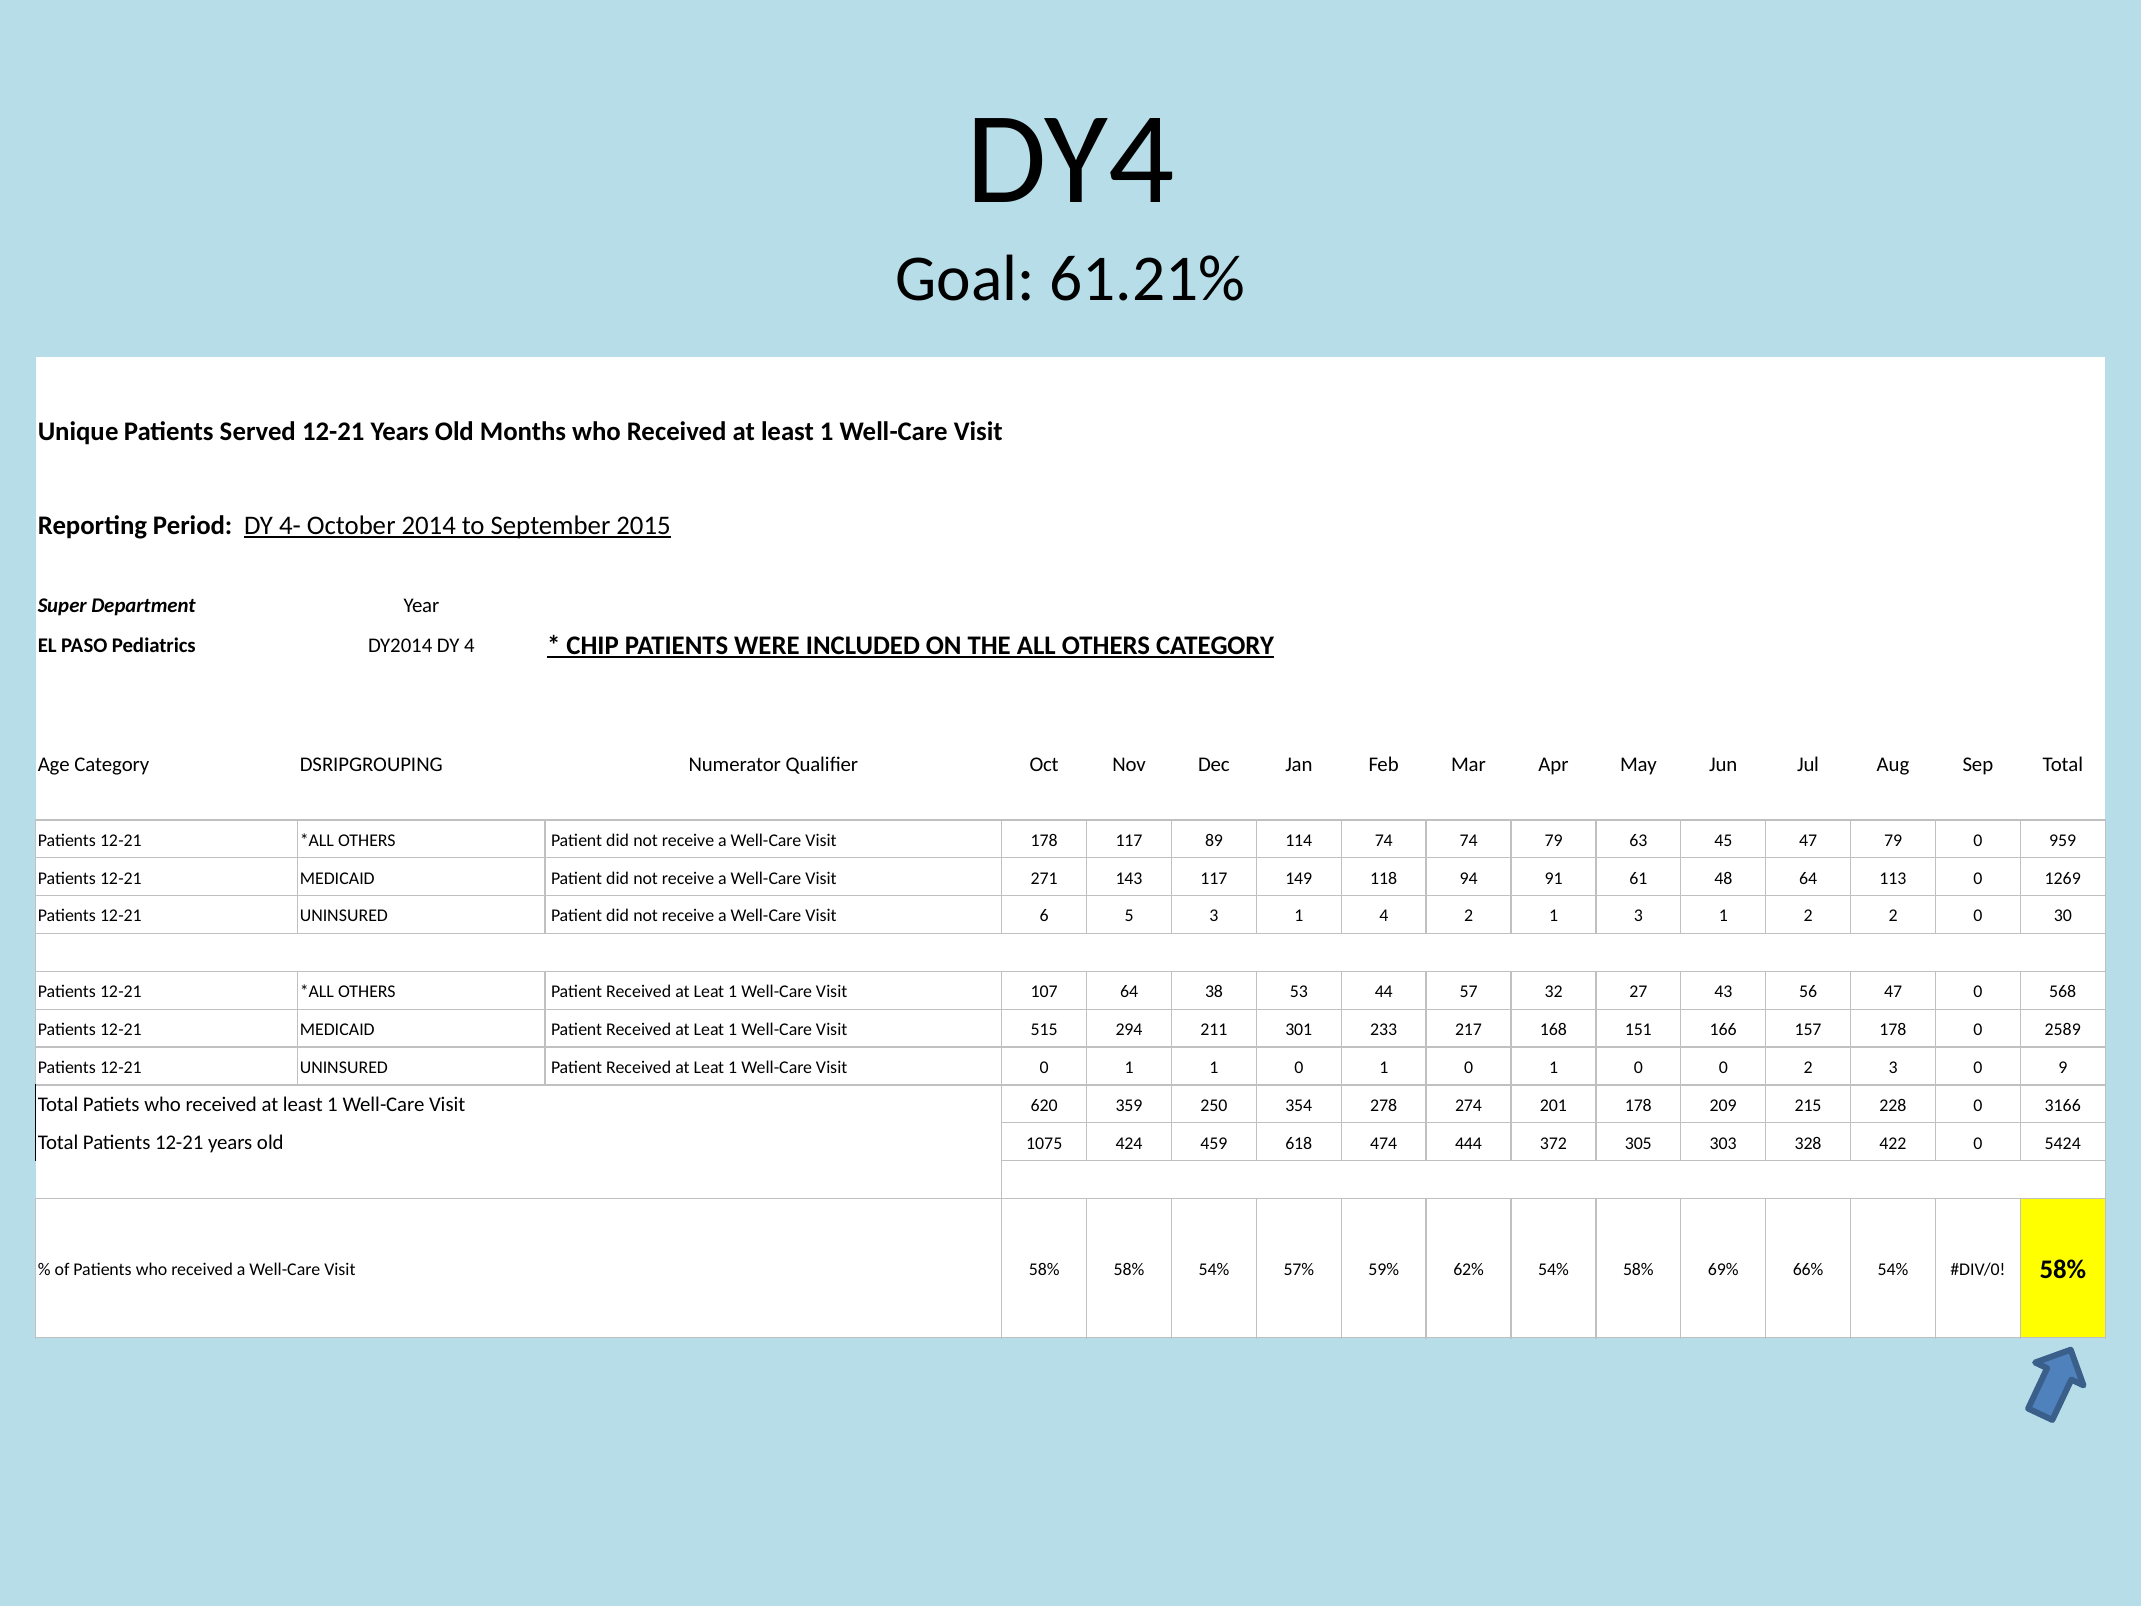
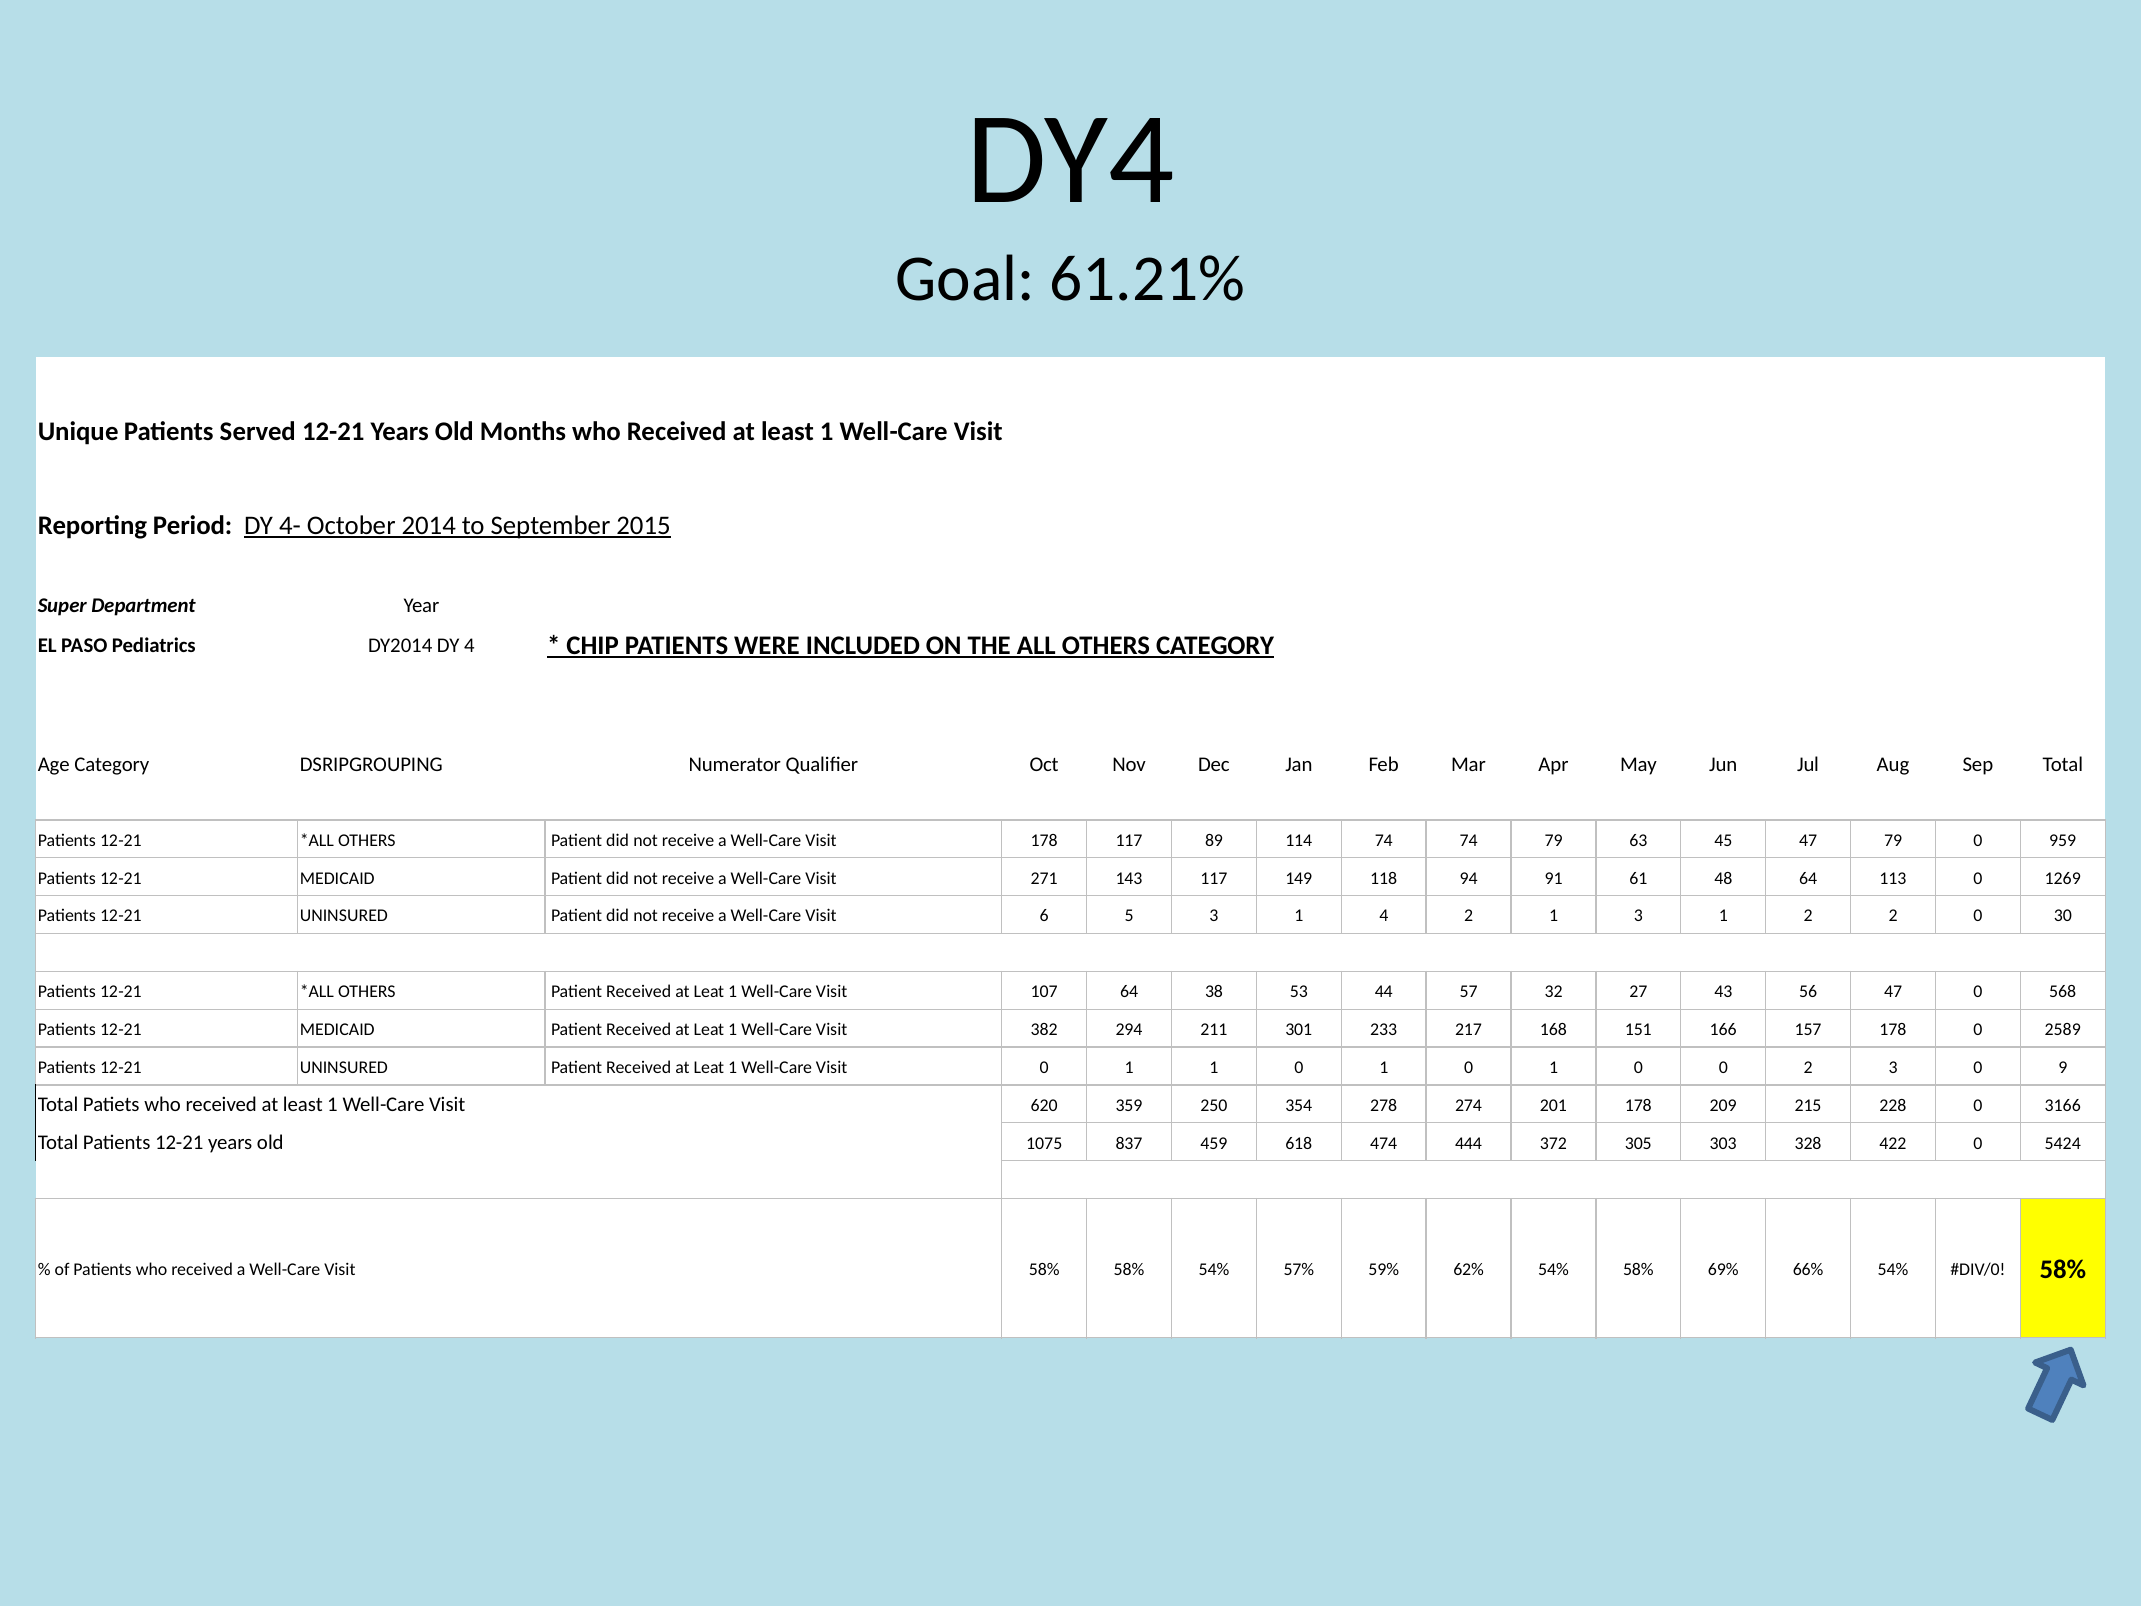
515: 515 -> 382
424: 424 -> 837
